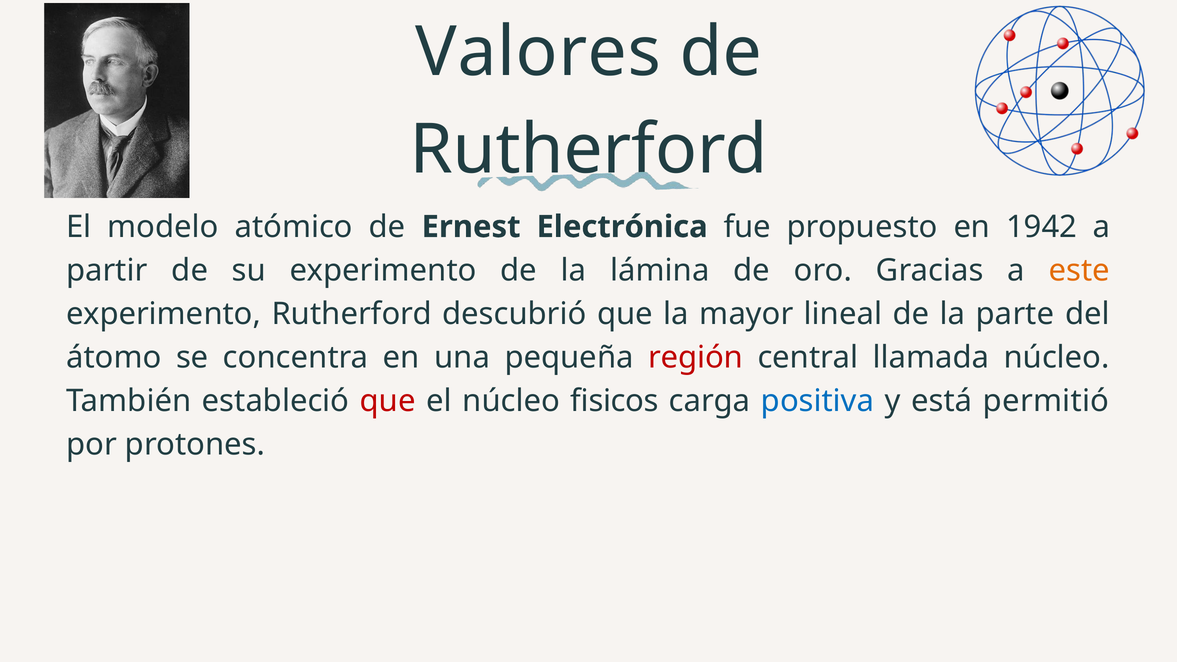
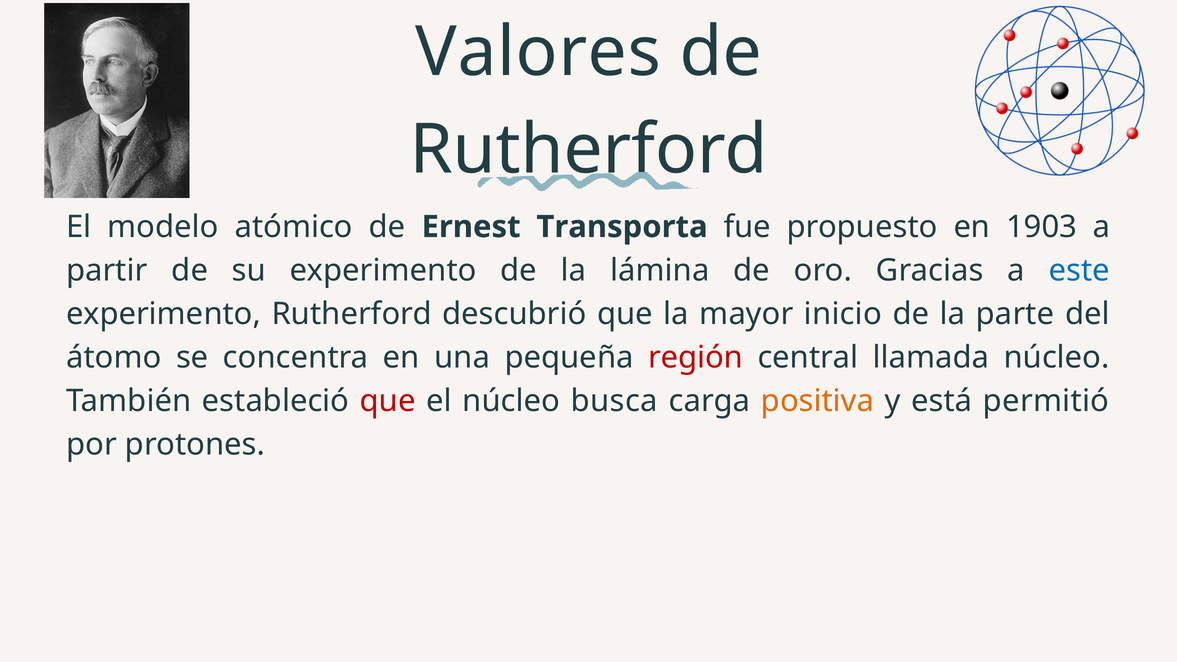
Electrónica: Electrónica -> Transporta
1942: 1942 -> 1903
este colour: orange -> blue
lineal: lineal -> inicio
fisicos: fisicos -> busca
positiva colour: blue -> orange
